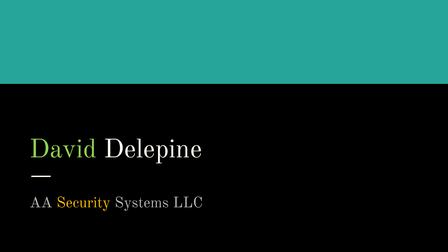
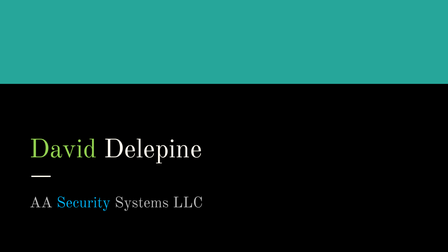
Security colour: yellow -> light blue
